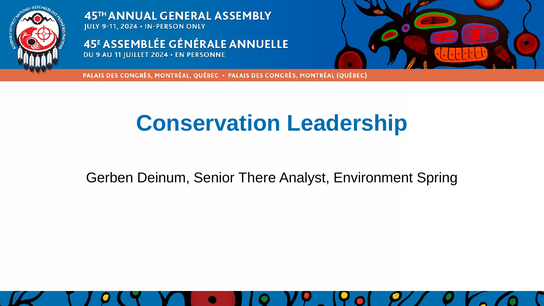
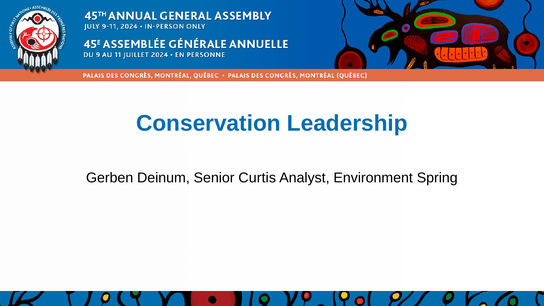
There: There -> Curtis
